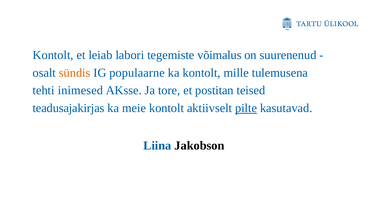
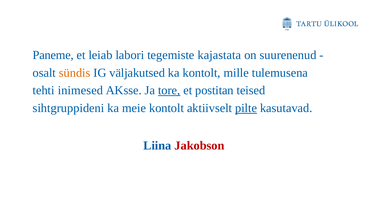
Kontolt at (53, 55): Kontolt -> Paneme
võimalus: võimalus -> kajastata
populaarne: populaarne -> väljakutsed
tore underline: none -> present
teadusajakirjas: teadusajakirjas -> sihtgruppideni
Jakobson colour: black -> red
